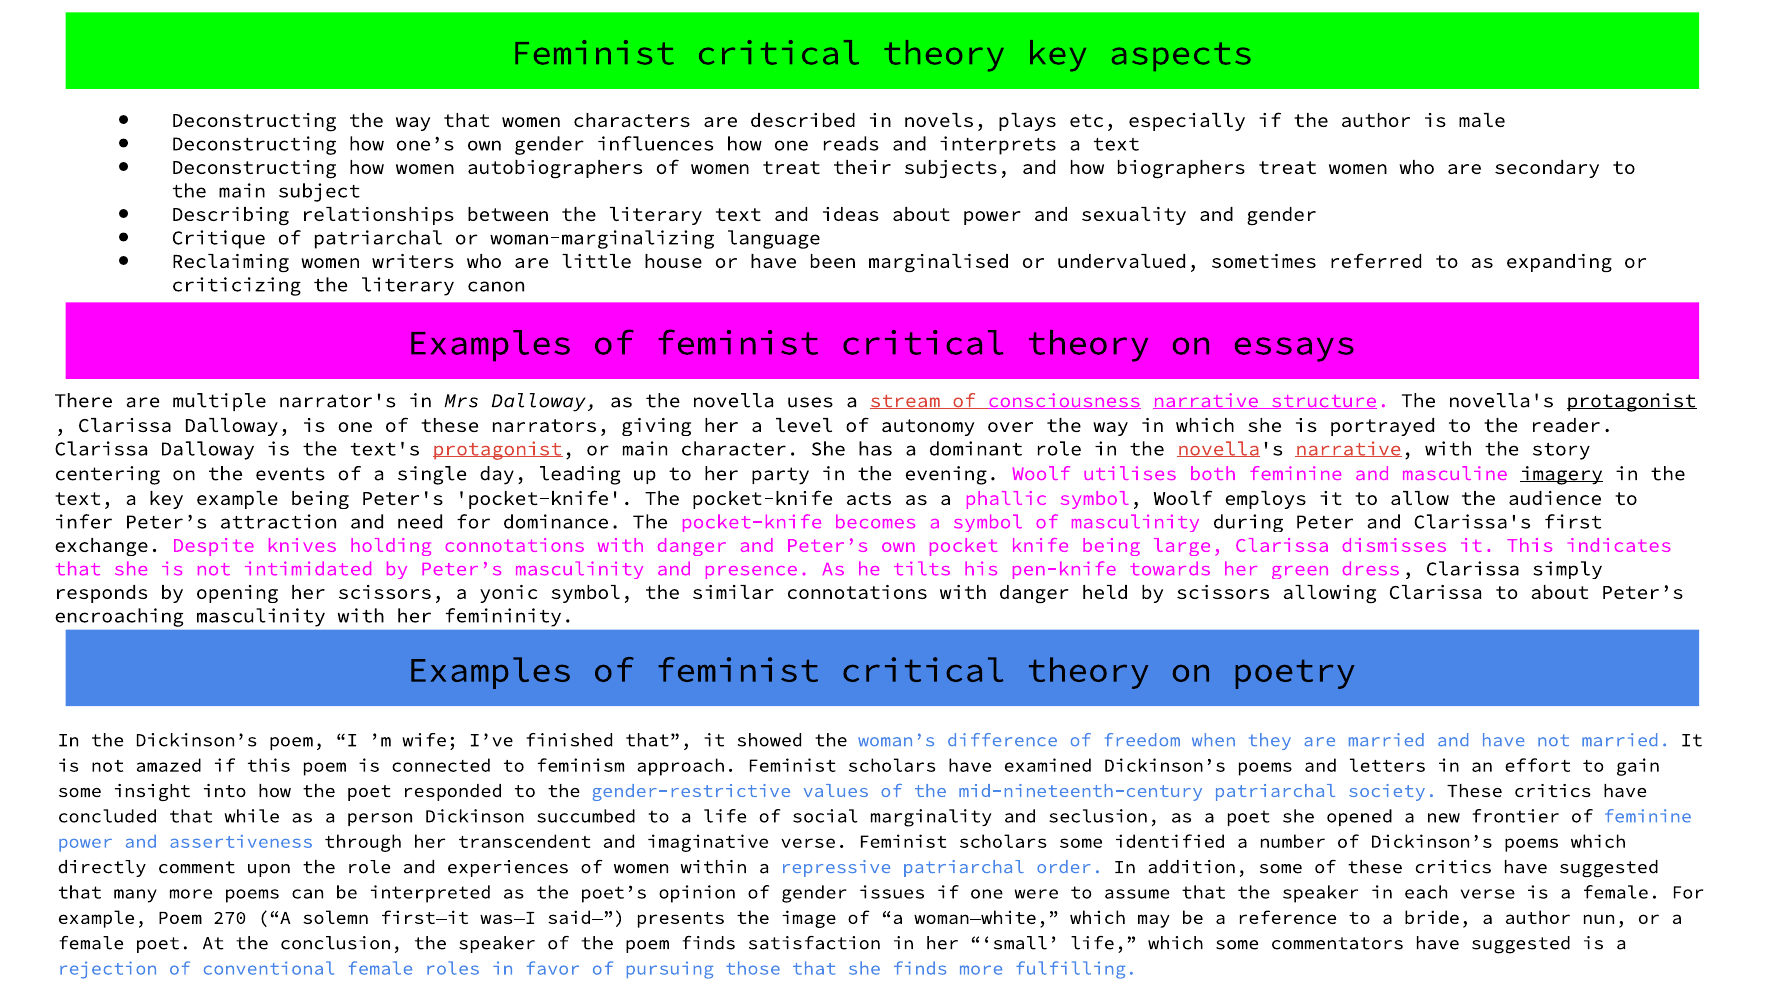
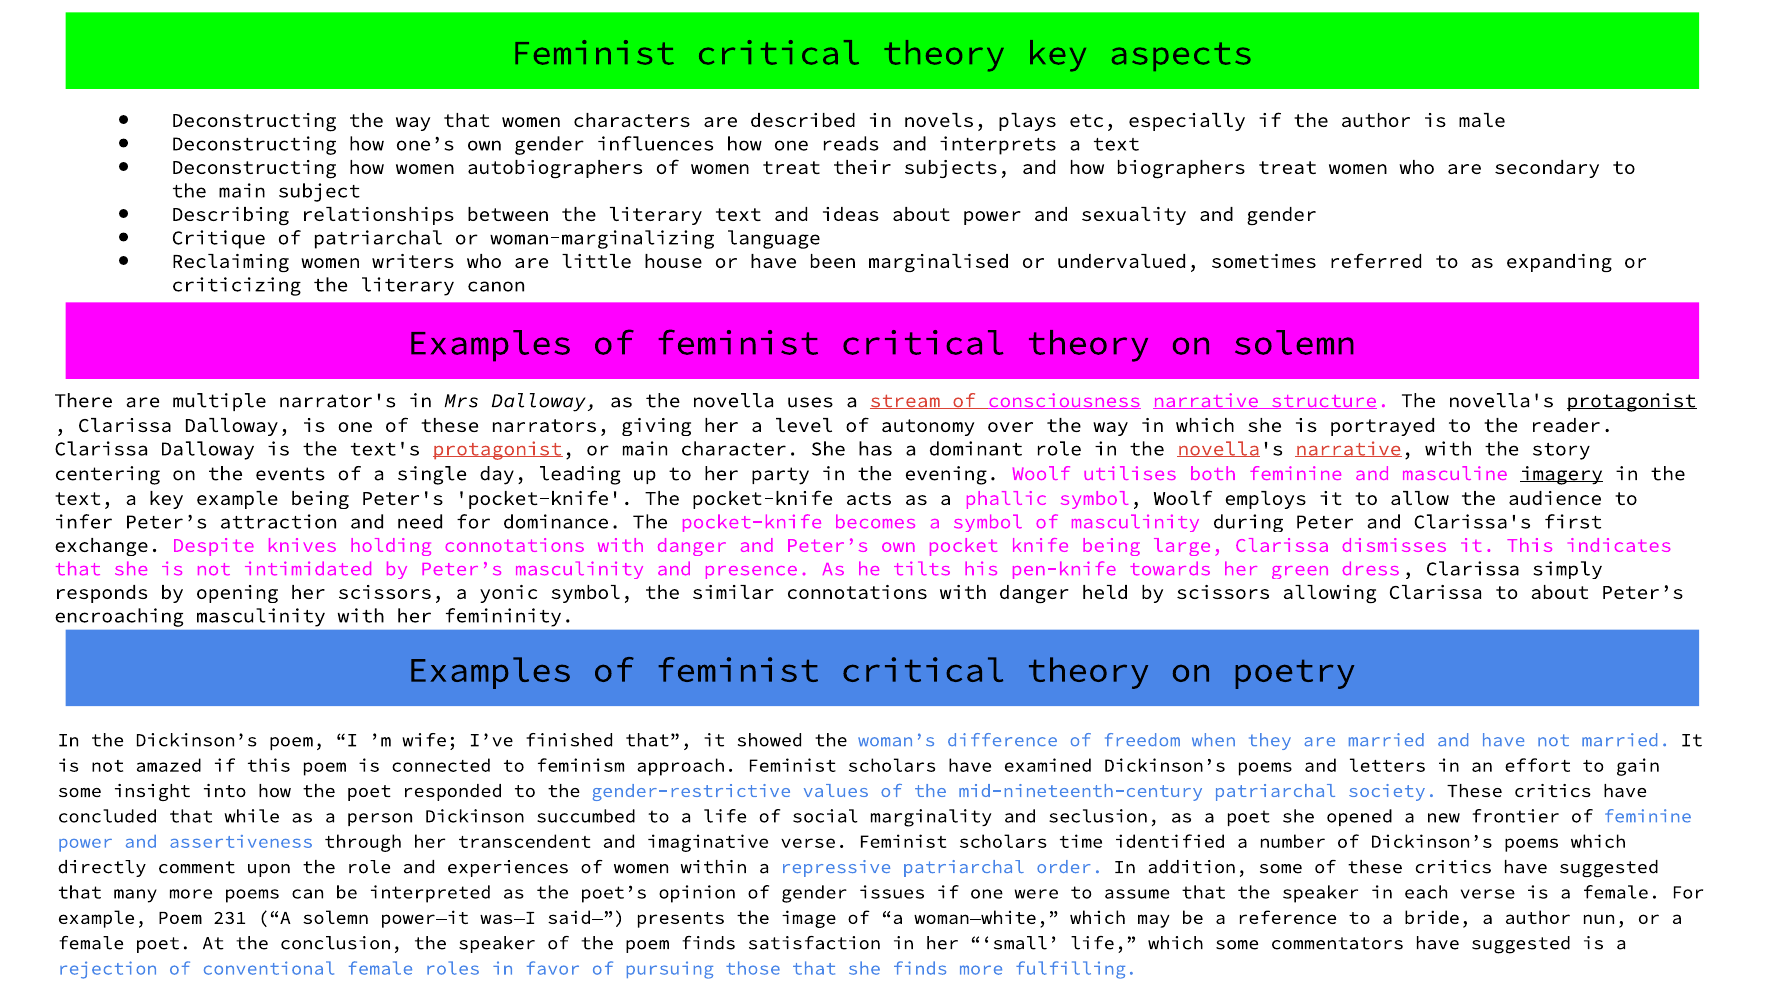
on essays: essays -> solemn
scholars some: some -> time
270: 270 -> 231
first—it: first—it -> power—it
